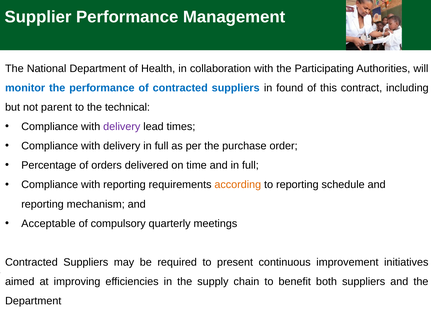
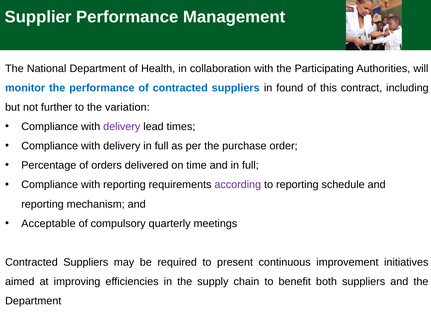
parent: parent -> further
technical: technical -> variation
according colour: orange -> purple
